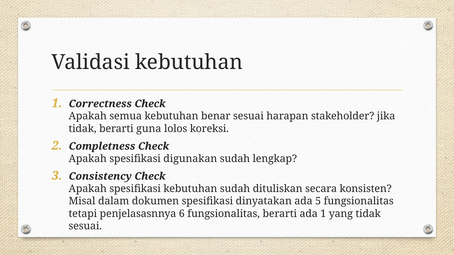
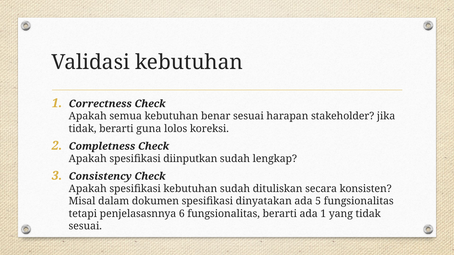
digunakan: digunakan -> diinputkan
